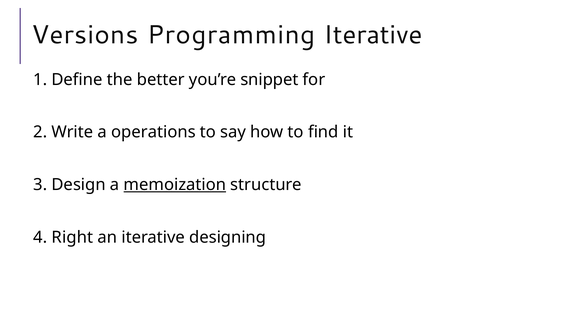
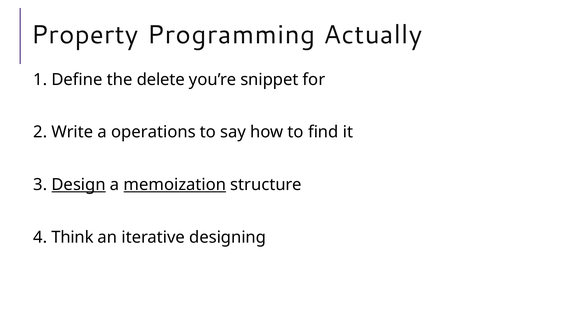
Versions: Versions -> Property
Programming Iterative: Iterative -> Actually
better: better -> delete
Design underline: none -> present
Right: Right -> Think
